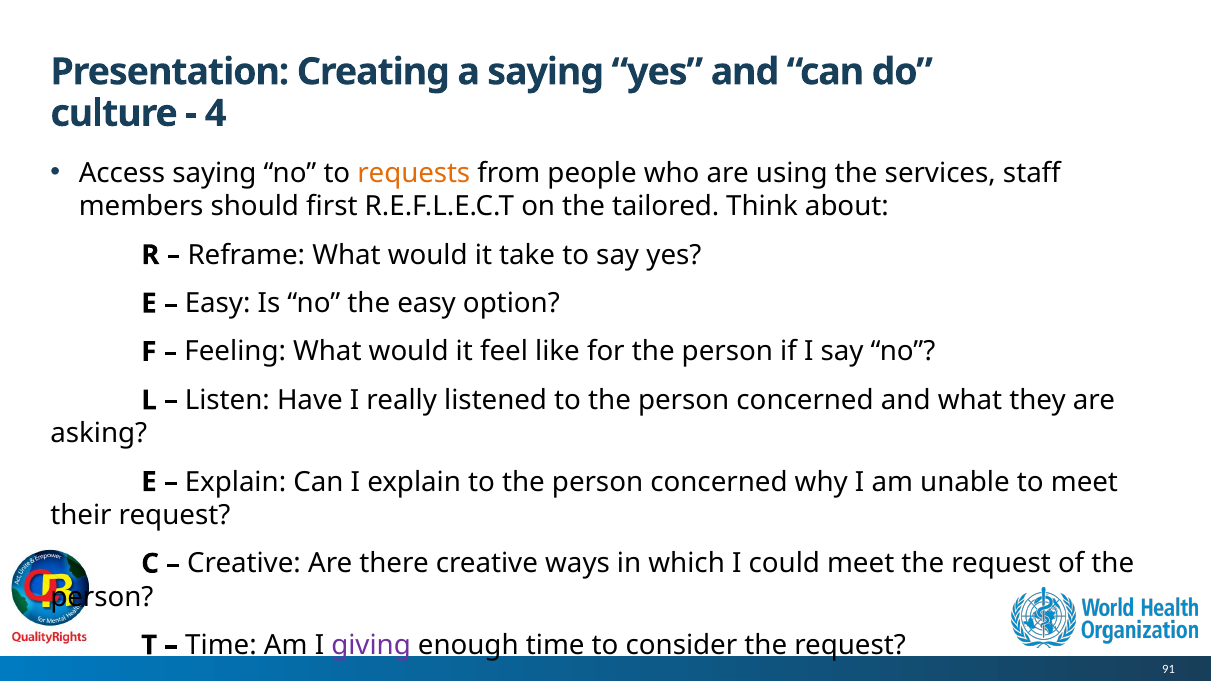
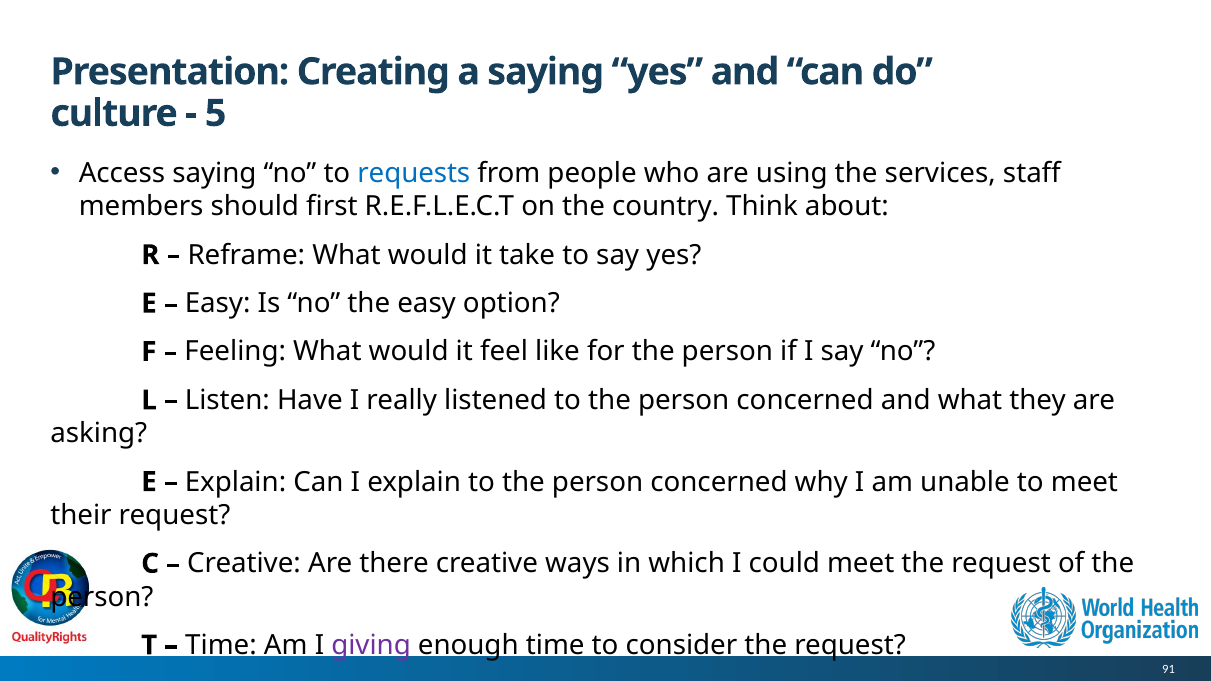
4: 4 -> 5
requests colour: orange -> blue
tailored: tailored -> country
